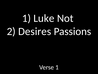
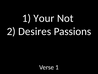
Luke: Luke -> Your
